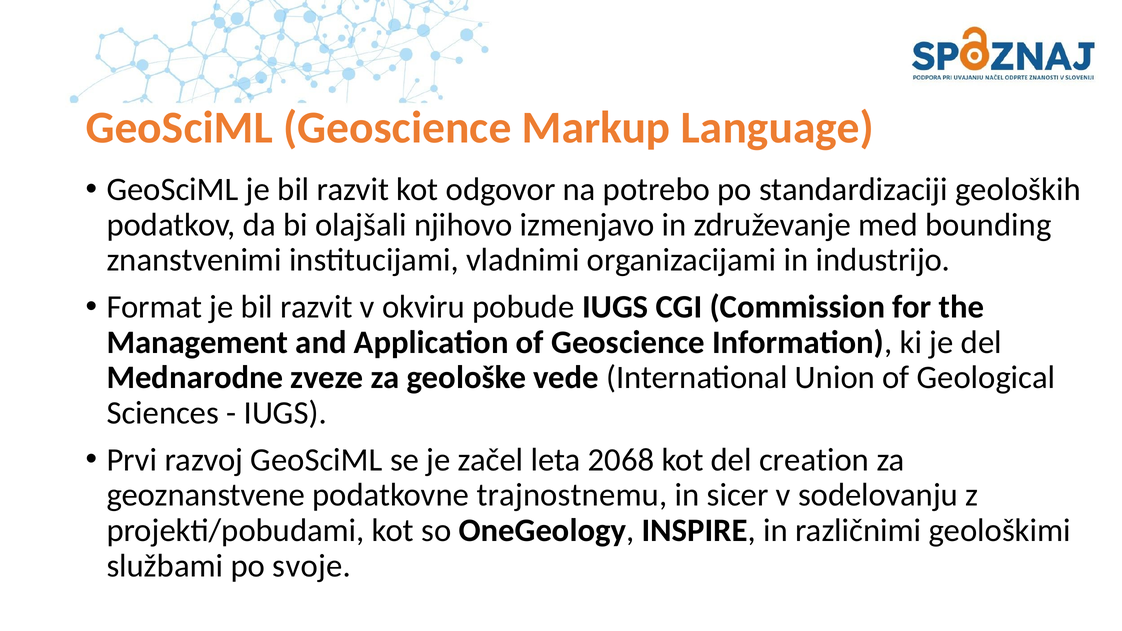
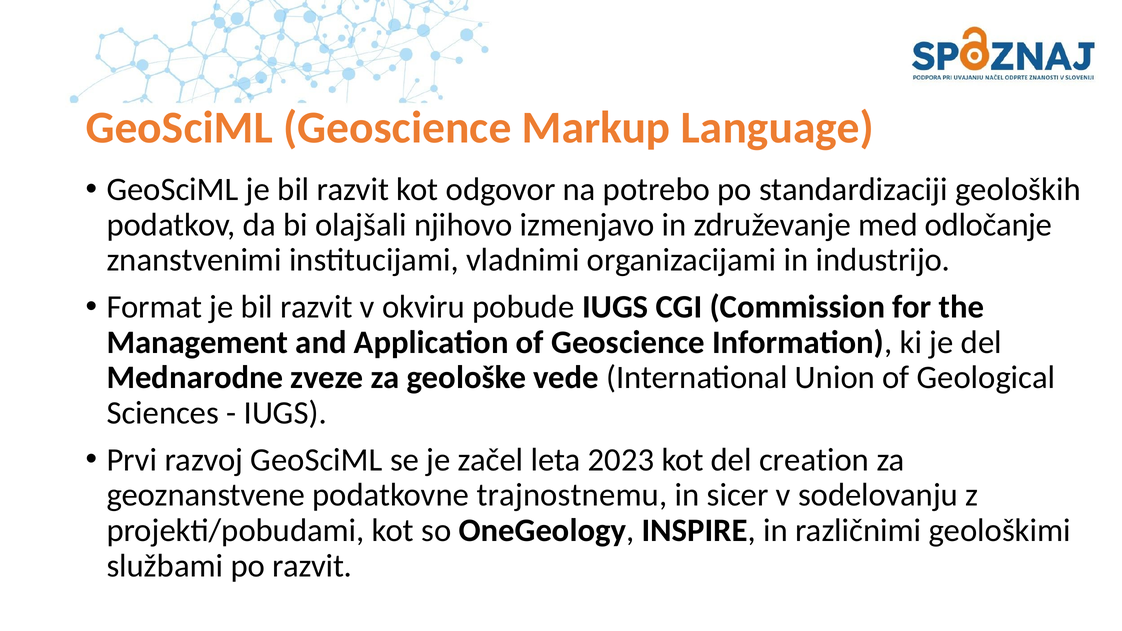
bounding: bounding -> odločanje
2068: 2068 -> 2023
po svoje: svoje -> razvit
